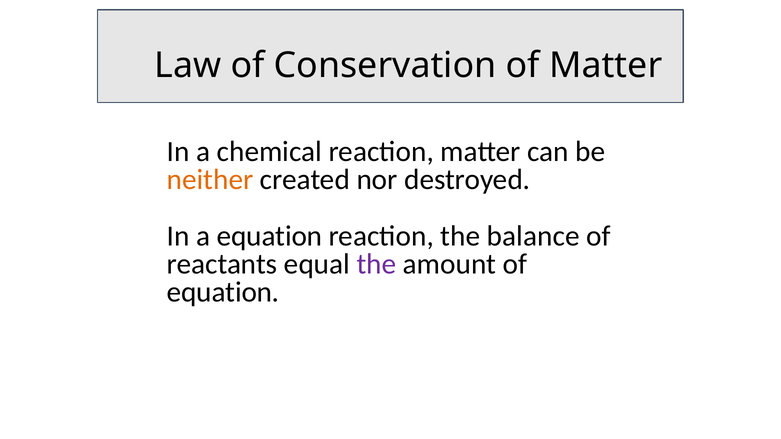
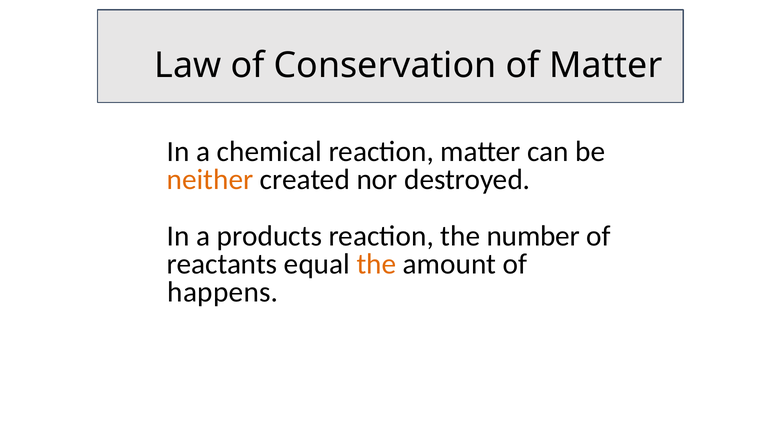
a equation: equation -> products
balance: balance -> number
the at (376, 264) colour: purple -> orange
equation at (223, 292): equation -> happens
